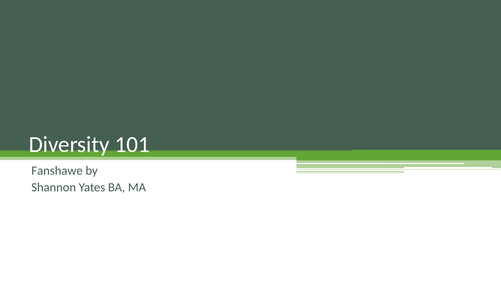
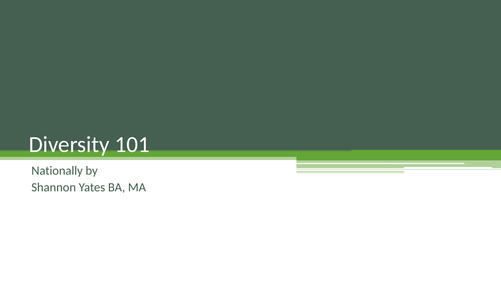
Fanshawe: Fanshawe -> Nationally
